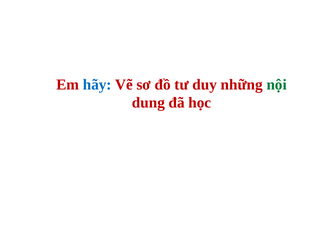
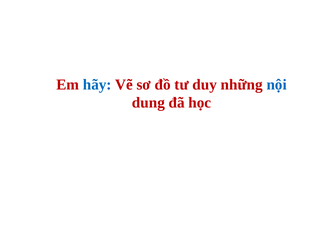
nội colour: green -> blue
